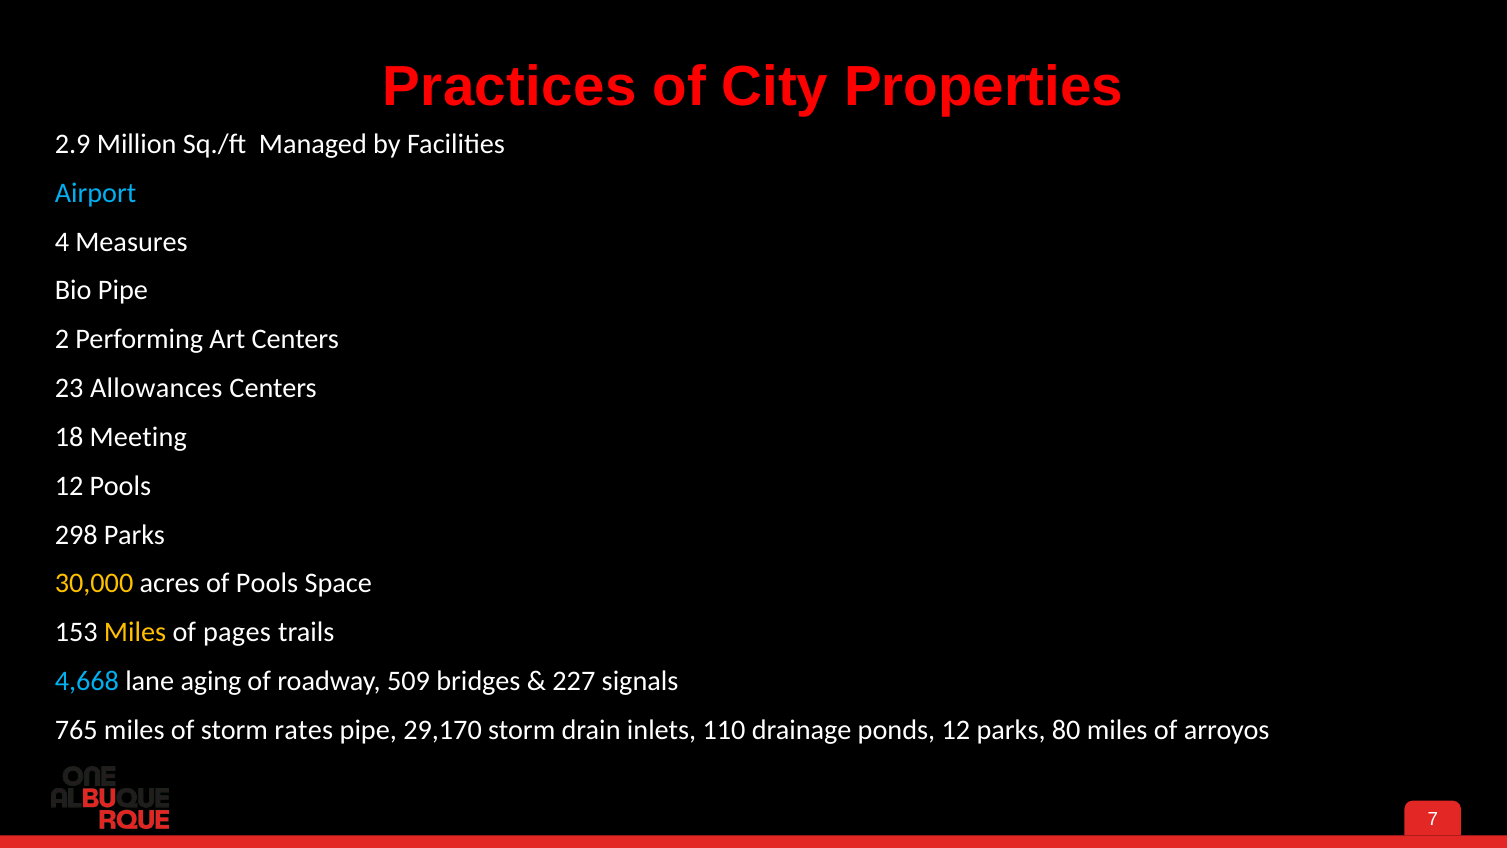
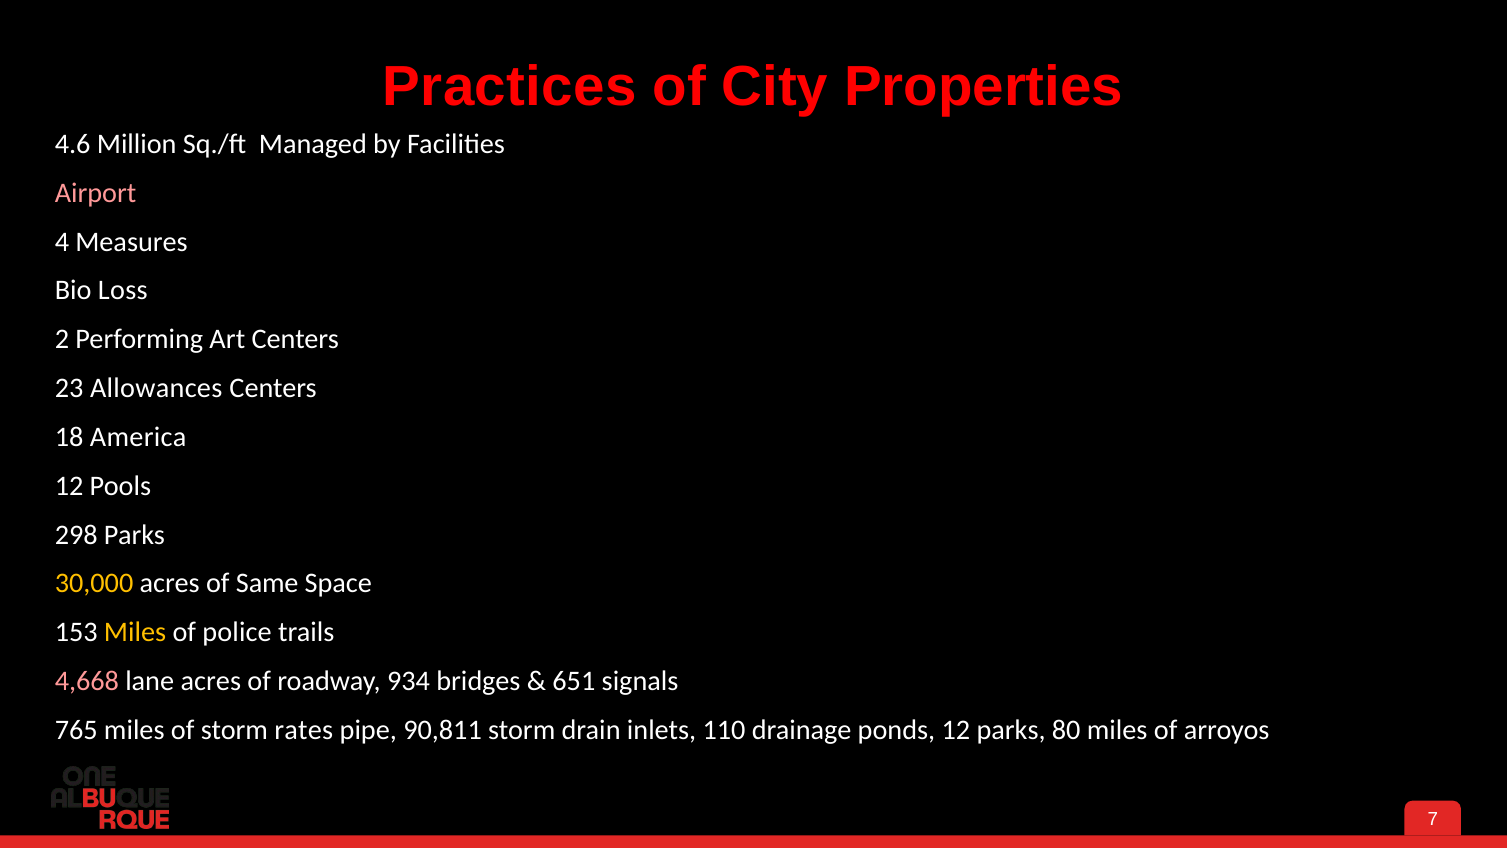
2.9: 2.9 -> 4.6
Airport colour: light blue -> pink
Bio Pipe: Pipe -> Loss
Meeting: Meeting -> America
of Pools: Pools -> Same
pages: pages -> police
4,668 colour: light blue -> pink
lane aging: aging -> acres
509: 509 -> 934
227: 227 -> 651
29,170: 29,170 -> 90,811
